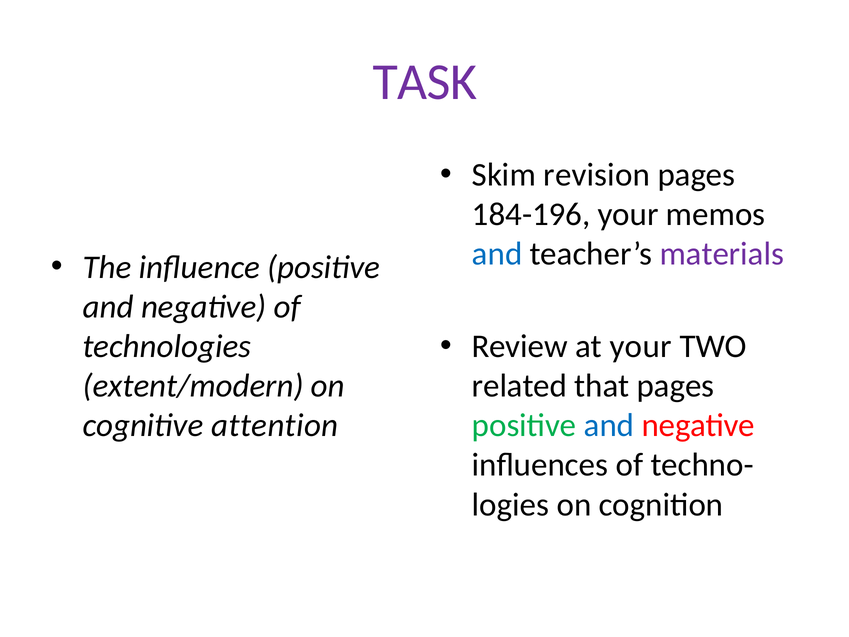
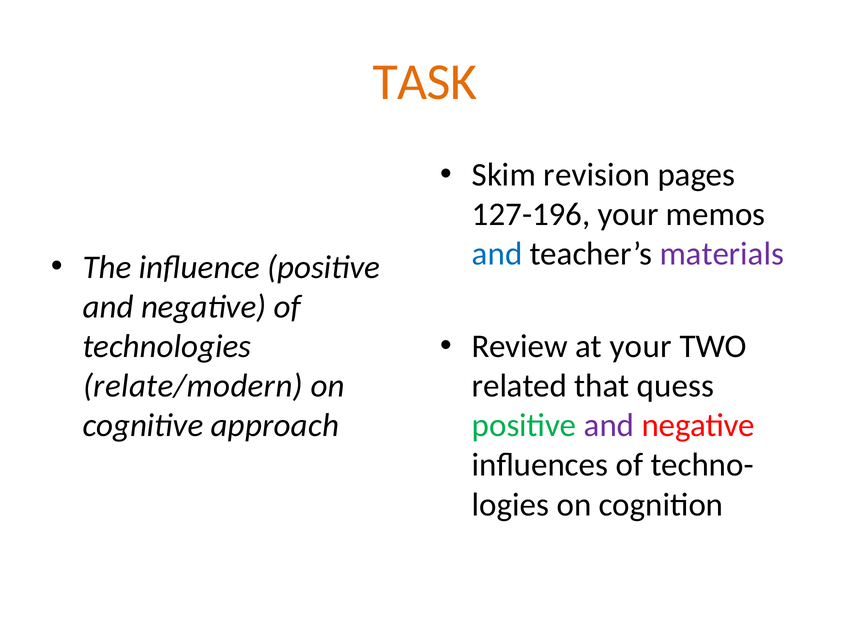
TASK colour: purple -> orange
184-196: 184-196 -> 127-196
extent/modern: extent/modern -> relate/modern
that pages: pages -> quess
attention: attention -> approach
and at (609, 425) colour: blue -> purple
